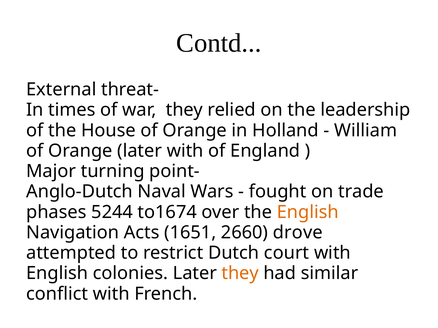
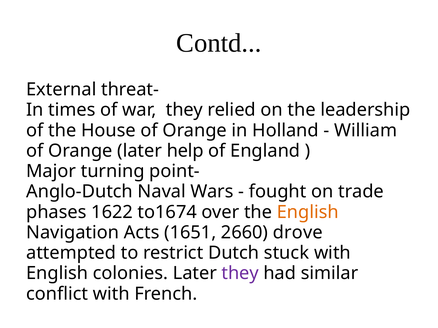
later with: with -> help
5244: 5244 -> 1622
court: court -> stuck
they at (240, 274) colour: orange -> purple
